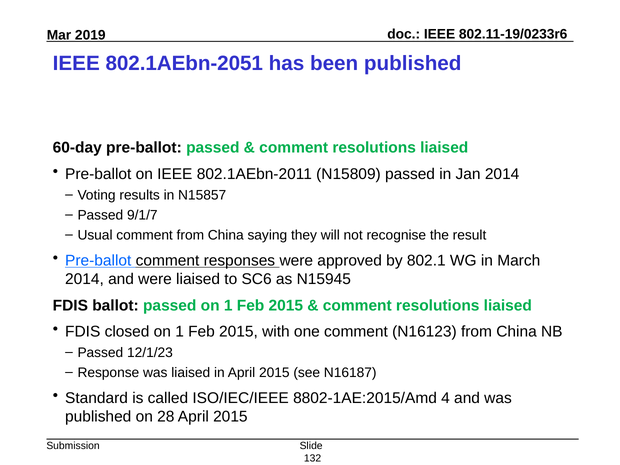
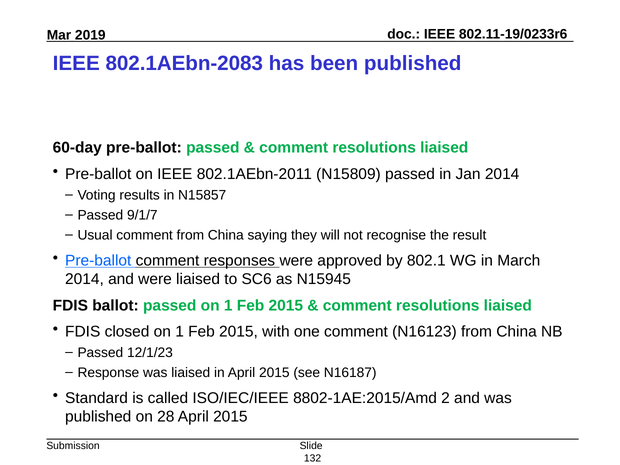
802.1AEbn-2051: 802.1AEbn-2051 -> 802.1AEbn-2083
4: 4 -> 2
